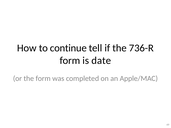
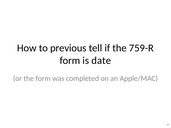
continue: continue -> previous
736-R: 736-R -> 759-R
